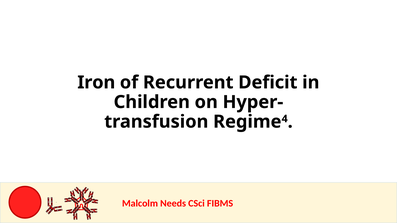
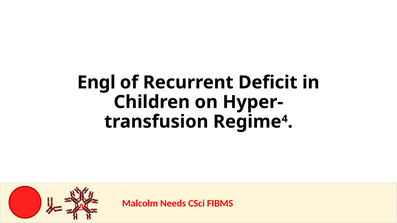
Iron: Iron -> Engl
